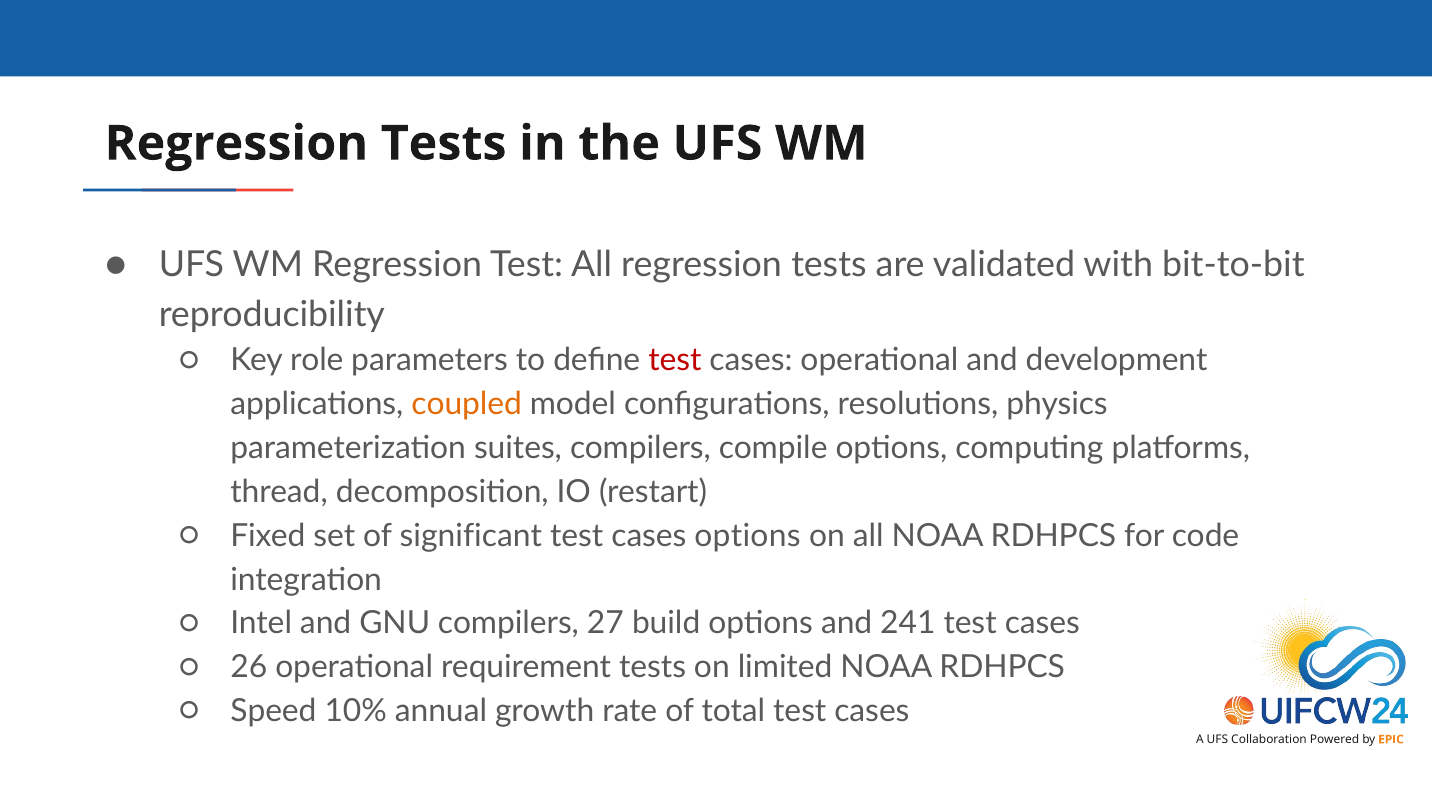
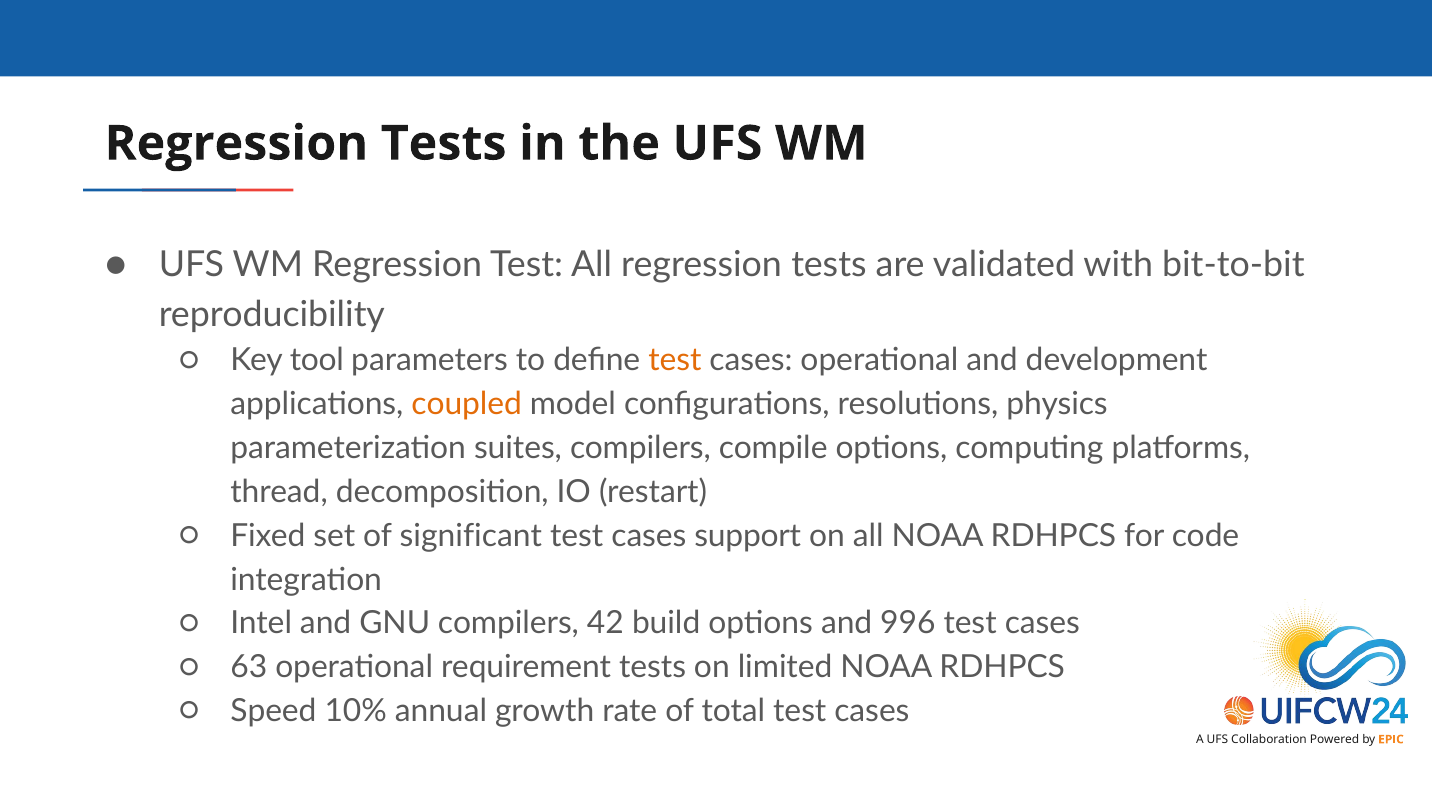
role: role -> tool
test at (675, 361) colour: red -> orange
cases options: options -> support
27: 27 -> 42
241: 241 -> 996
26: 26 -> 63
